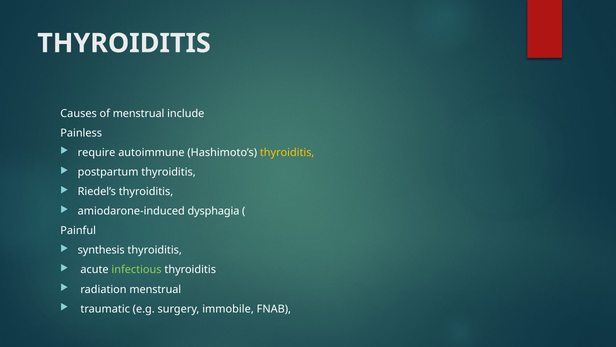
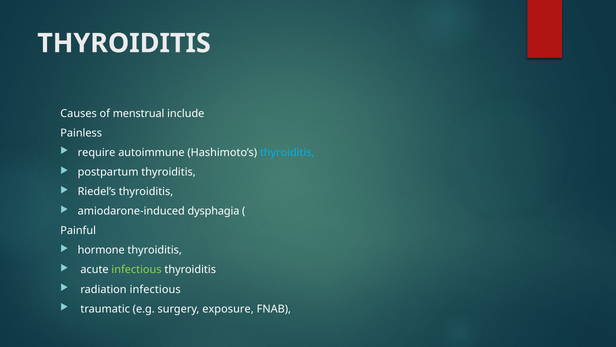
thyroiditis at (287, 152) colour: yellow -> light blue
synthesis: synthesis -> hormone
radiation menstrual: menstrual -> infectious
immobile: immobile -> exposure
